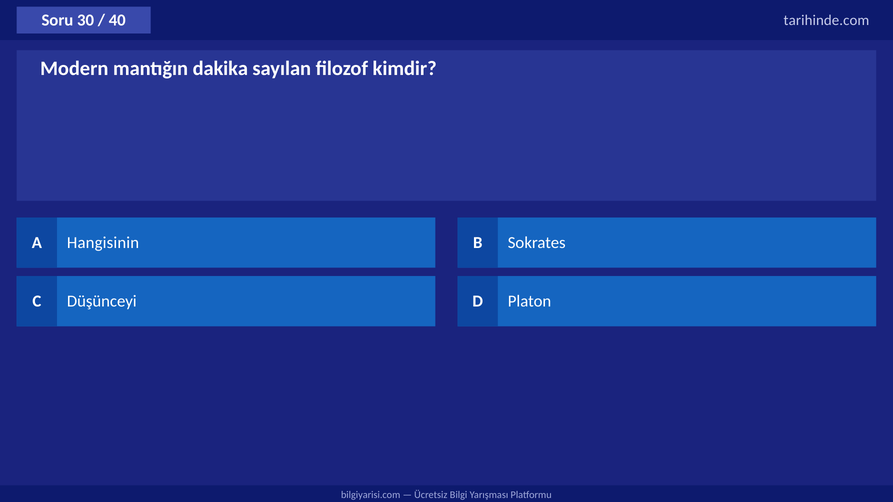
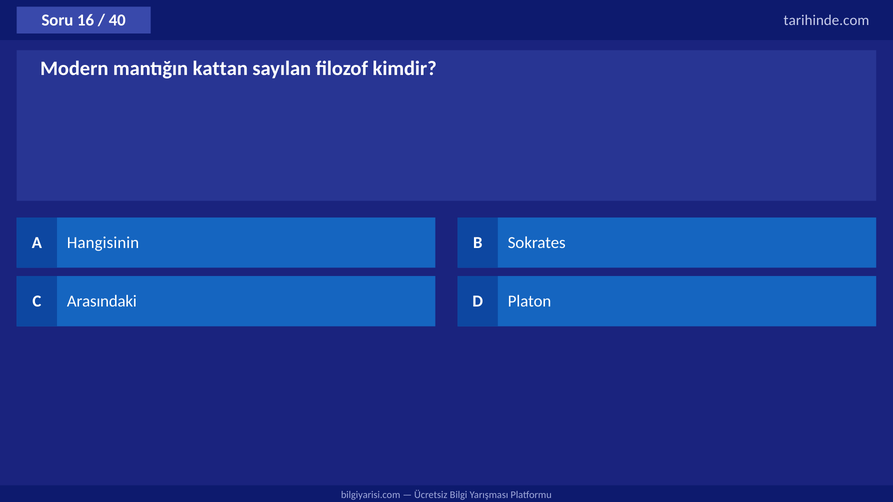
30: 30 -> 16
dakika: dakika -> kattan
Düşünceyi: Düşünceyi -> Arasındaki
